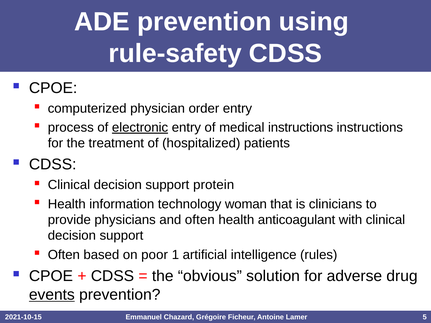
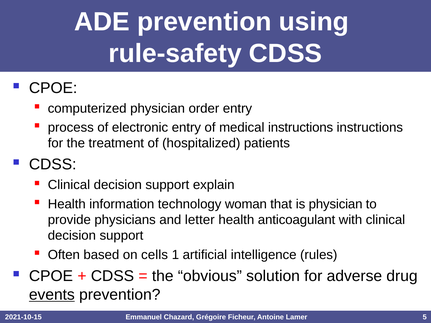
electronic underline: present -> none
protein: protein -> explain
is clinicians: clinicians -> physician
and often: often -> letter
poor: poor -> cells
